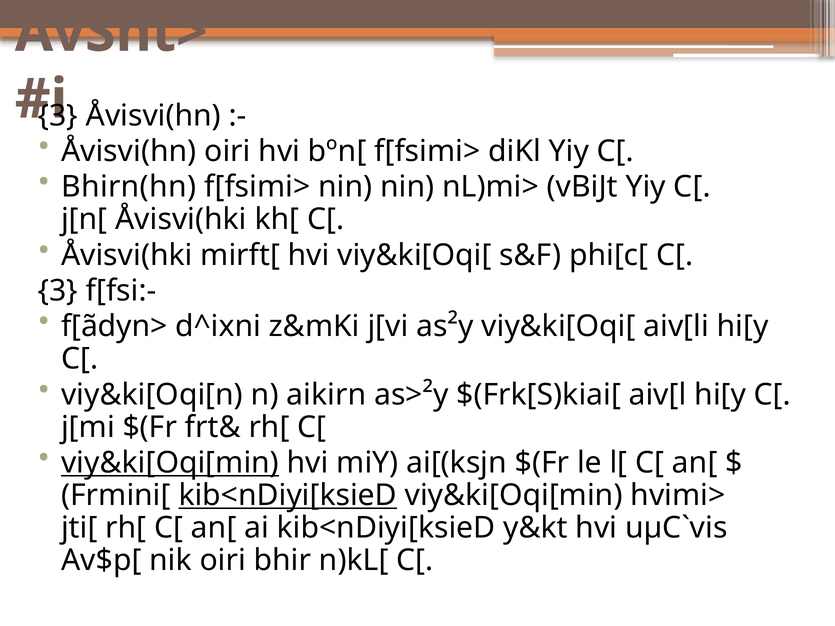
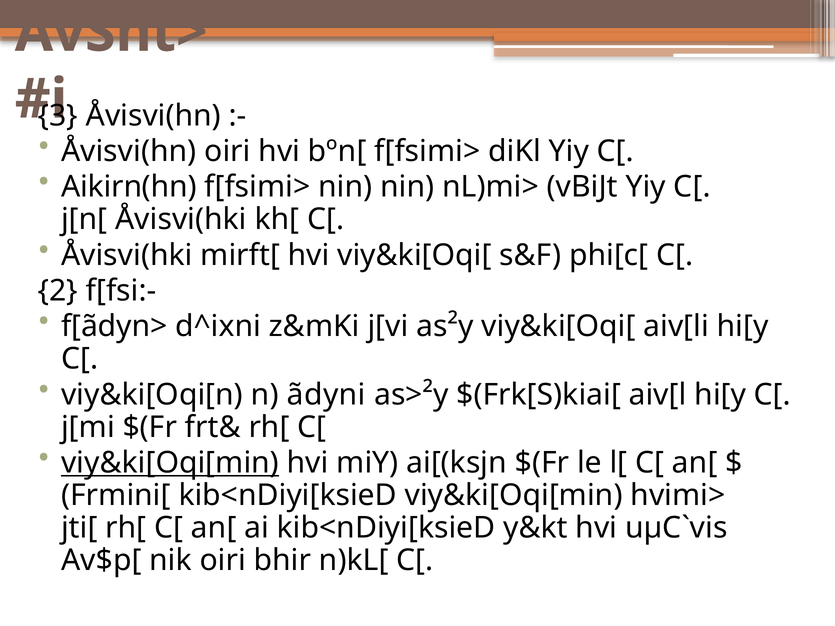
Bhirn(hn: Bhirn(hn -> Aikirn(hn
3 at (58, 291): 3 -> 2
aikirn: aikirn -> ãdyni
kib<nDiyi[ksieD at (288, 495) underline: present -> none
